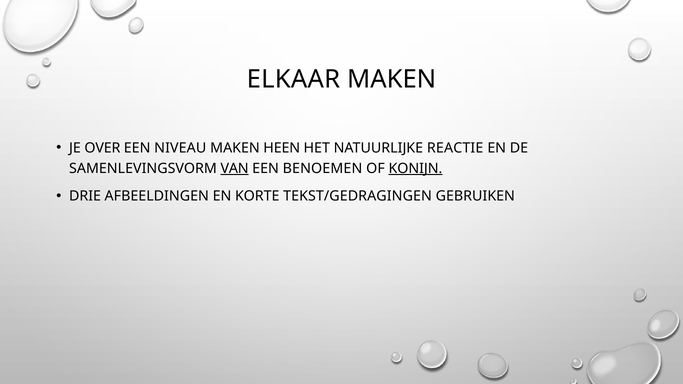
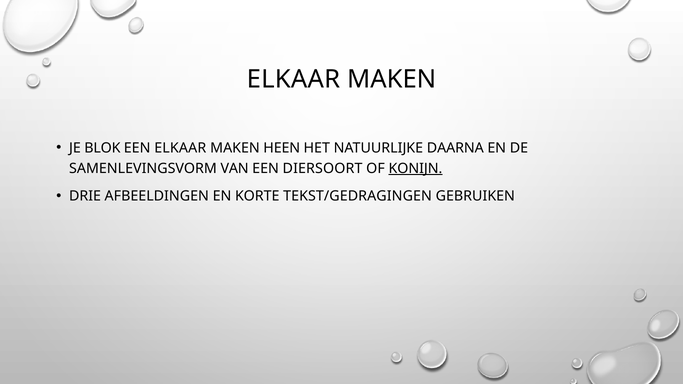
OVER: OVER -> BLOK
EEN NIVEAU: NIVEAU -> ELKAAR
REACTIE: REACTIE -> DAARNA
VAN underline: present -> none
BENOEMEN: BENOEMEN -> DIERSOORT
